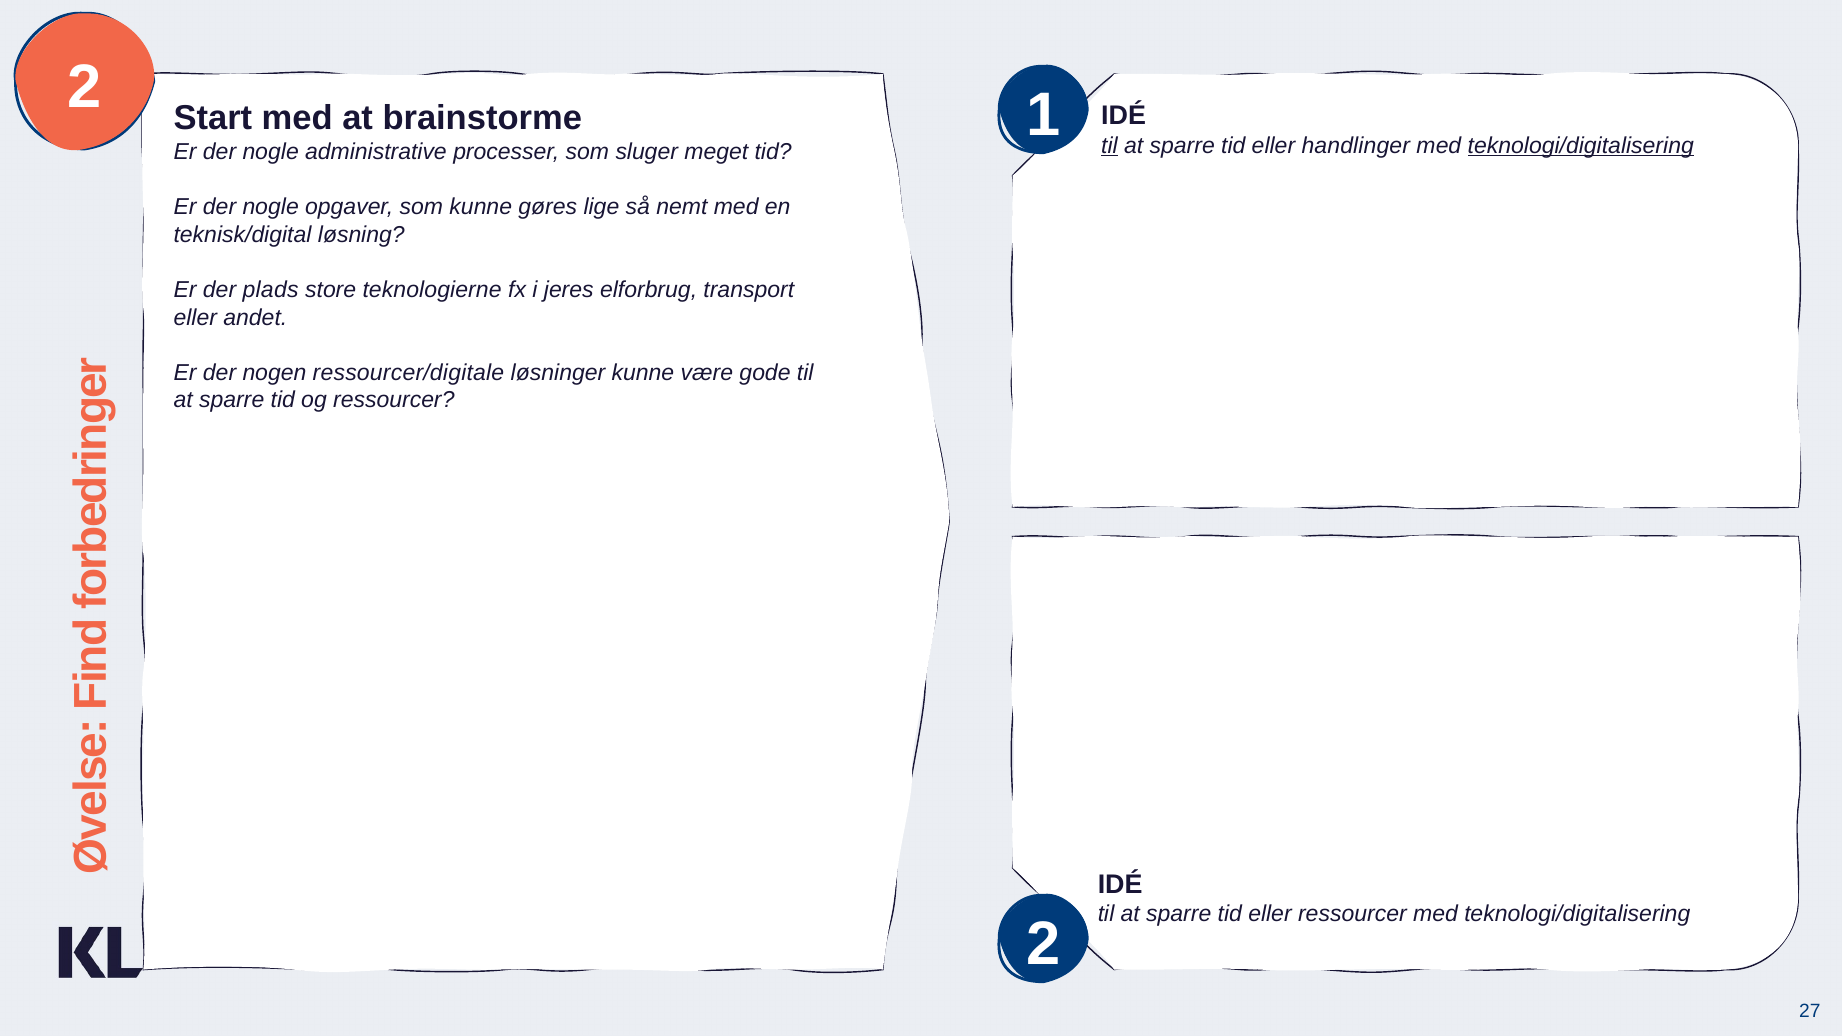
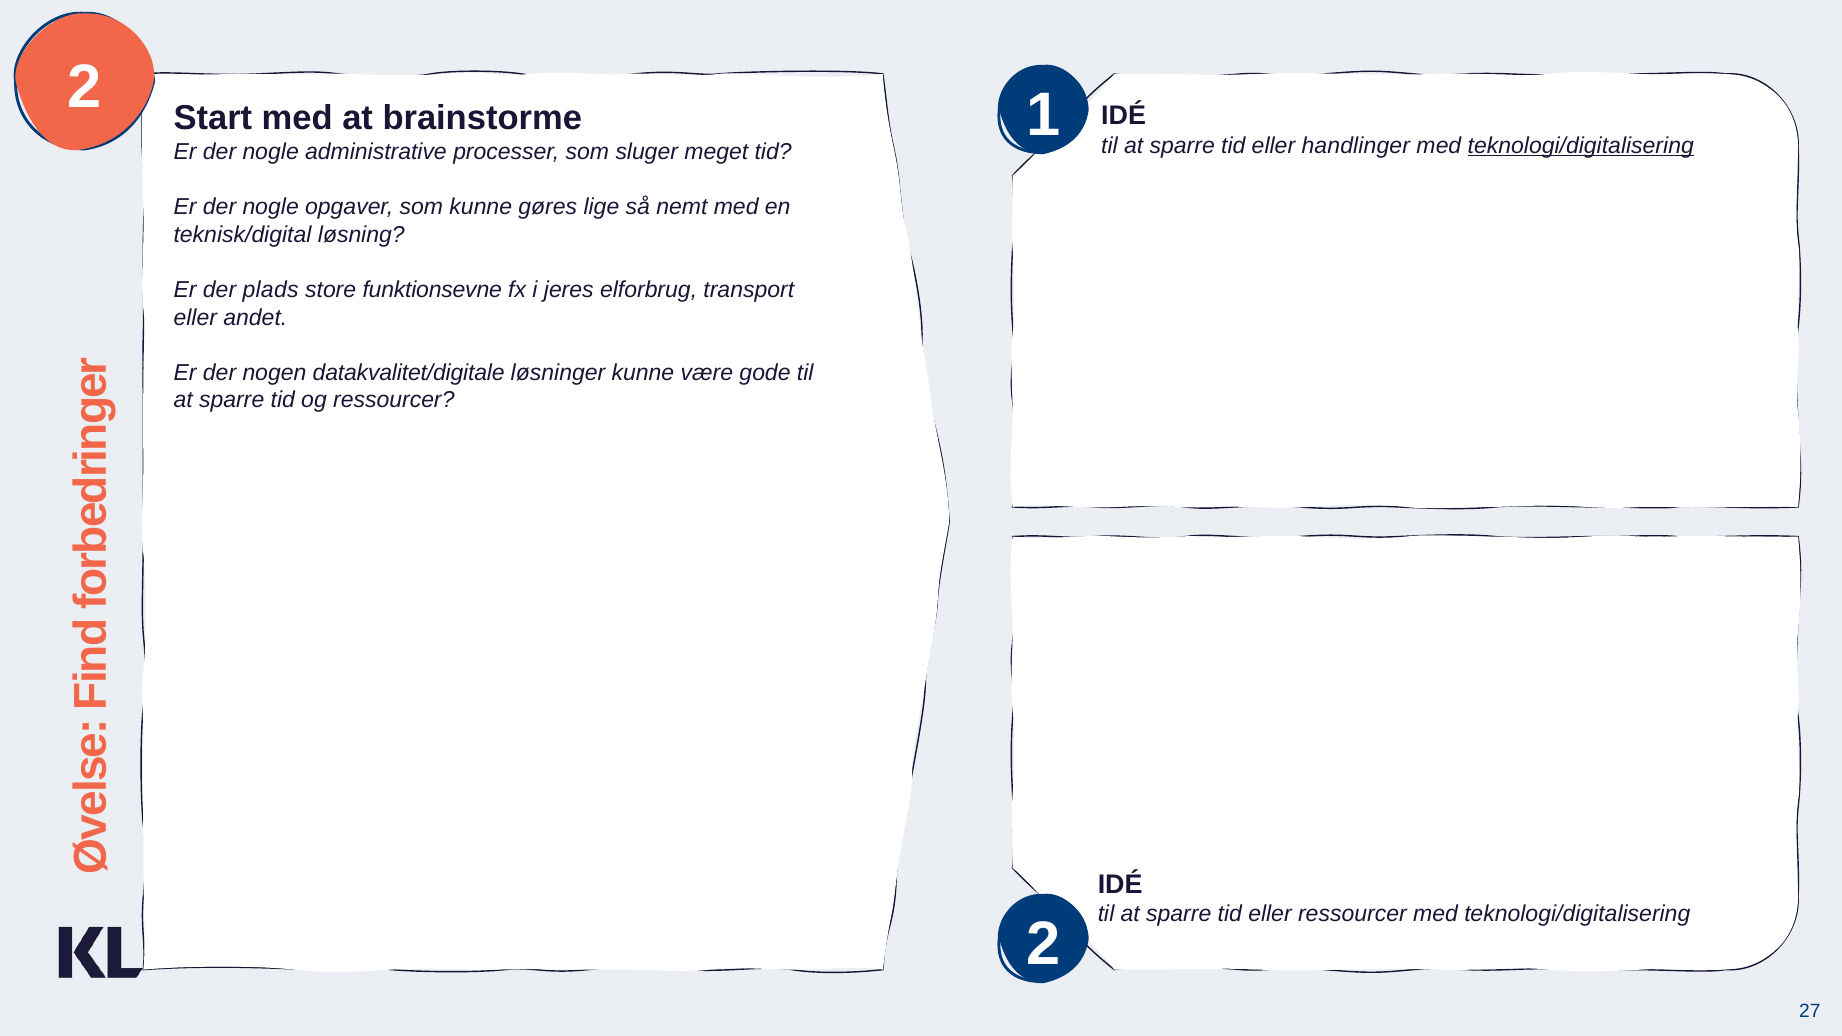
til at (1110, 146) underline: present -> none
teknologierne: teknologierne -> funktionsevne
ressourcer/digitale: ressourcer/digitale -> datakvalitet/digitale
